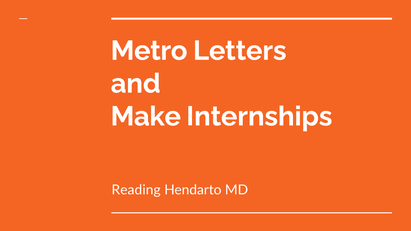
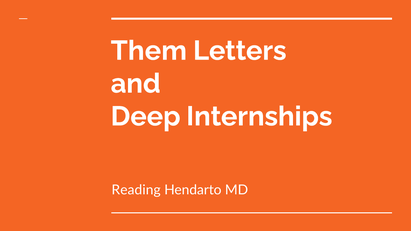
Metro: Metro -> Them
Make: Make -> Deep
